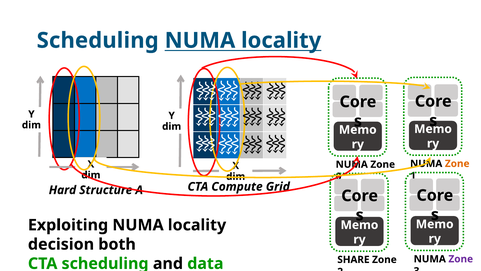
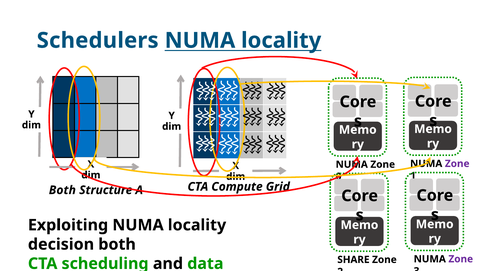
Scheduling at (98, 40): Scheduling -> Schedulers
Zone at (457, 163) colour: orange -> purple
Hard at (62, 190): Hard -> Both
